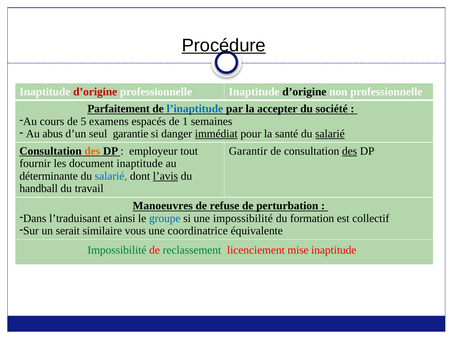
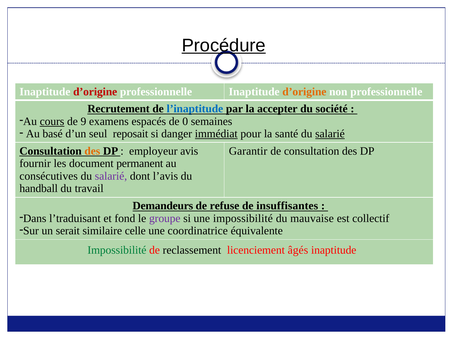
d’origine at (304, 92) colour: black -> orange
Parfaitement: Parfaitement -> Recrutement
cours underline: none -> present
5: 5 -> 9
1: 1 -> 0
abus: abus -> basé
garantie: garantie -> reposait
tout: tout -> avis
des at (350, 151) underline: present -> none
document inaptitude: inaptitude -> permanent
déterminante: déterminante -> consécutives
salarié at (111, 176) colour: blue -> purple
l’avis underline: present -> none
Manoeuvres: Manoeuvres -> Demandeurs
perturbation: perturbation -> insuffisantes
ainsi: ainsi -> fond
groupe colour: blue -> purple
formation: formation -> mauvaise
vous: vous -> celle
reclassement colour: green -> black
mise: mise -> âgés
